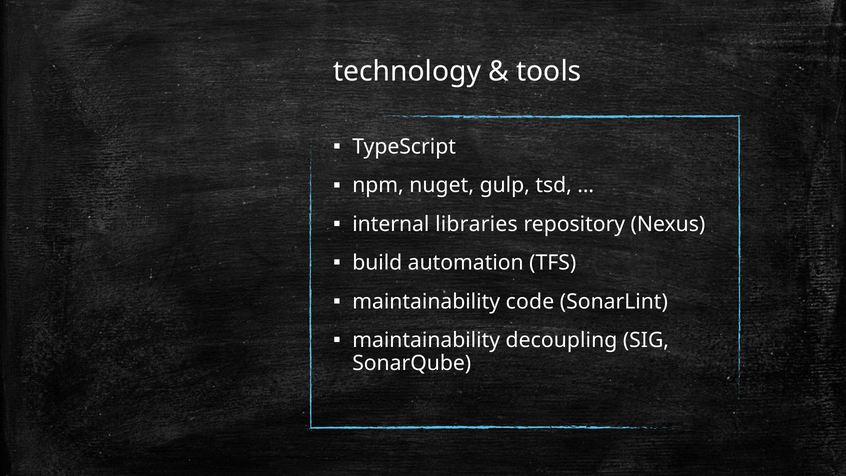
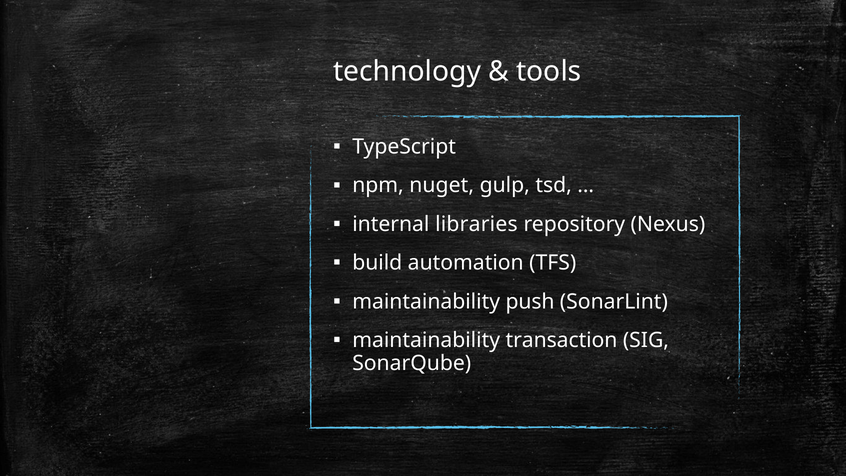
code: code -> push
decoupling: decoupling -> transaction
